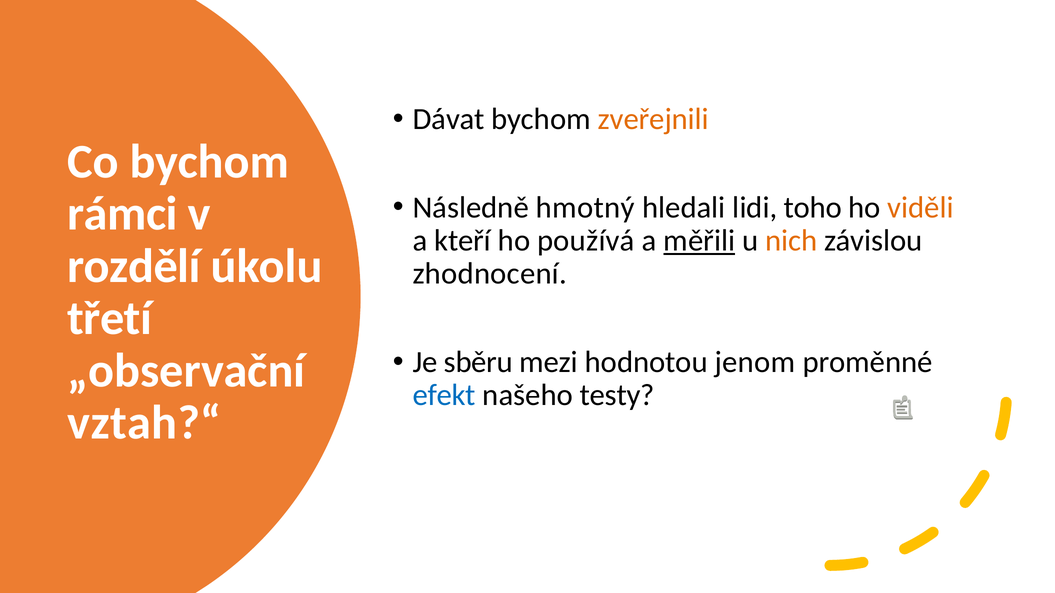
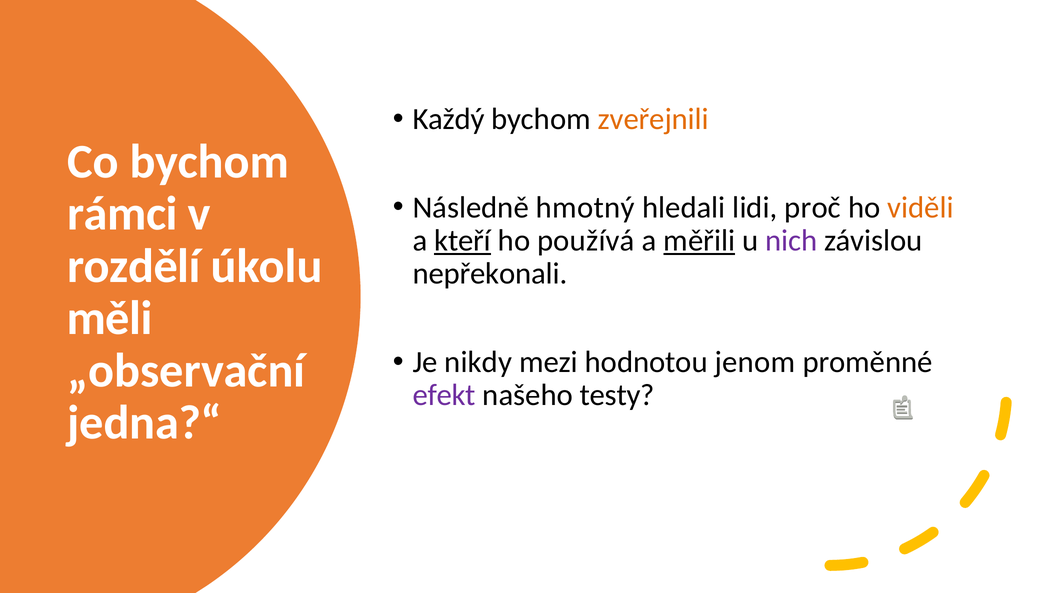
Dávat: Dávat -> Každý
toho: toho -> proč
kteří underline: none -> present
nich colour: orange -> purple
zhodnocení: zhodnocení -> nepřekonali
třetí: třetí -> měli
sběru: sběru -> nikdy
efekt colour: blue -> purple
vztah?“: vztah?“ -> jedna?“
